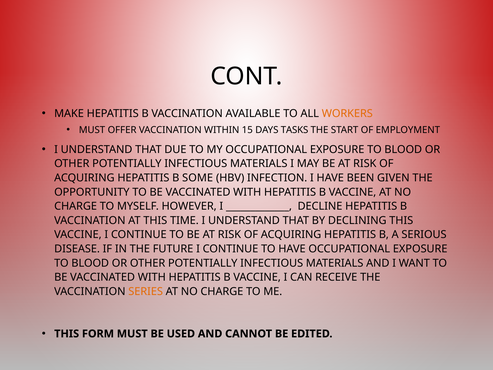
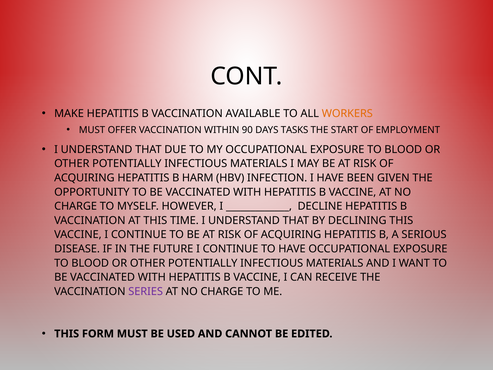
15: 15 -> 90
SOME: SOME -> HARM
SERIES colour: orange -> purple
